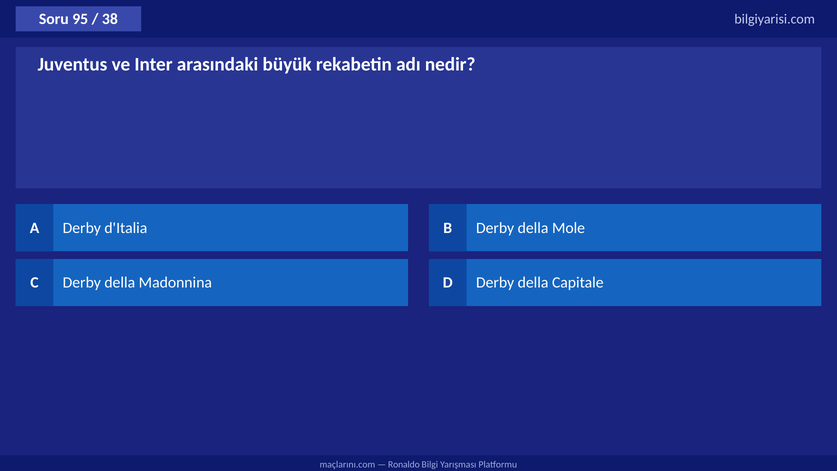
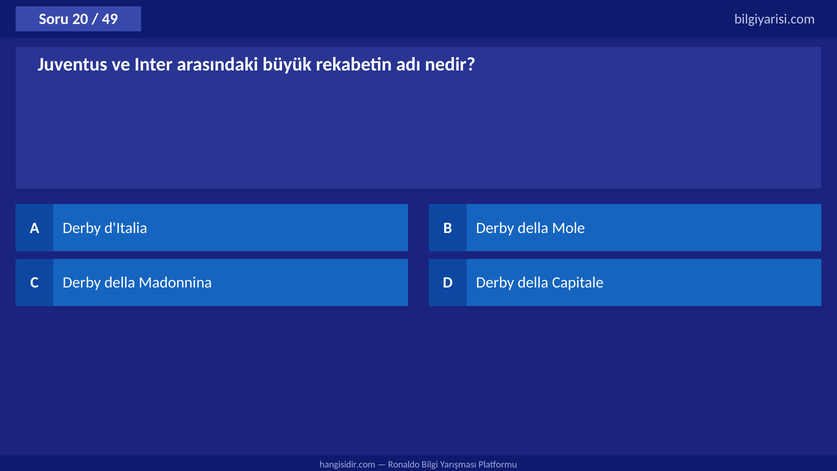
95: 95 -> 20
38: 38 -> 49
maçlarını.com: maçlarını.com -> hangisidir.com
